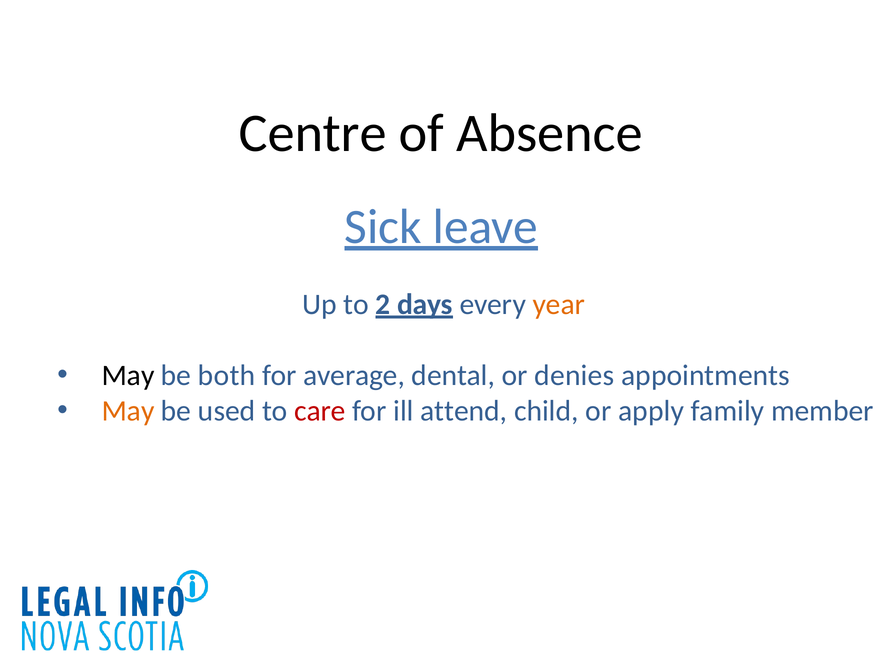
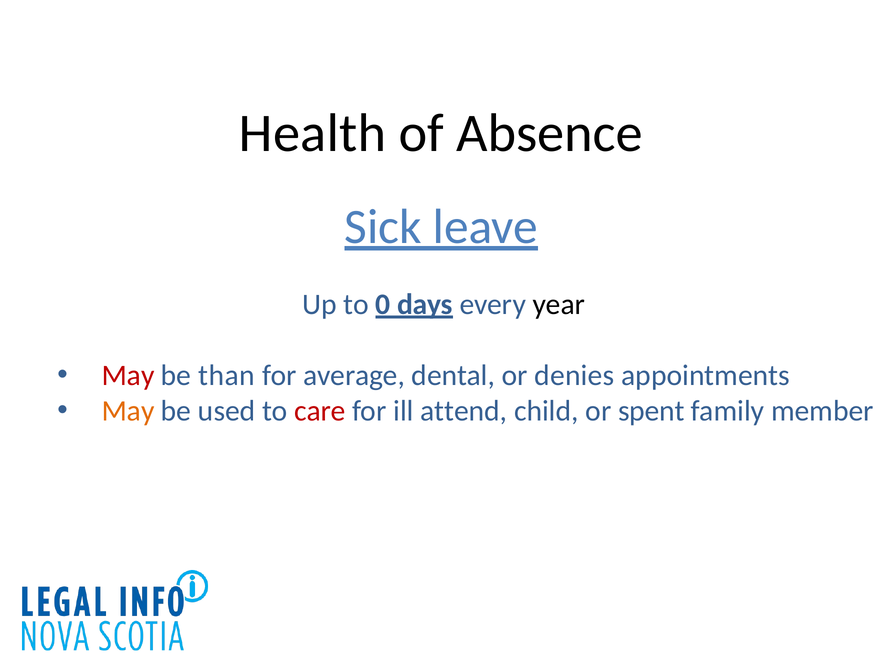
Centre: Centre -> Health
2: 2 -> 0
year colour: orange -> black
May at (128, 375) colour: black -> red
both: both -> than
apply: apply -> spent
